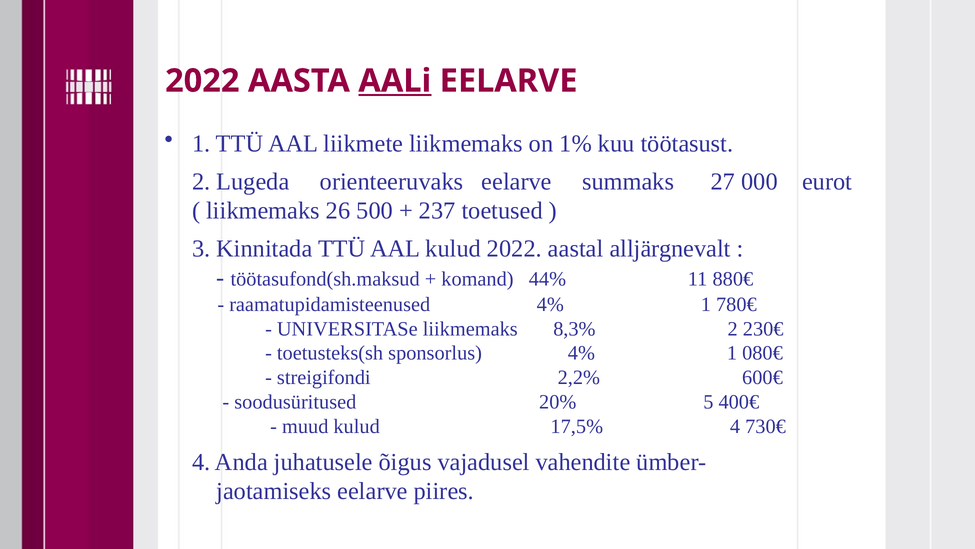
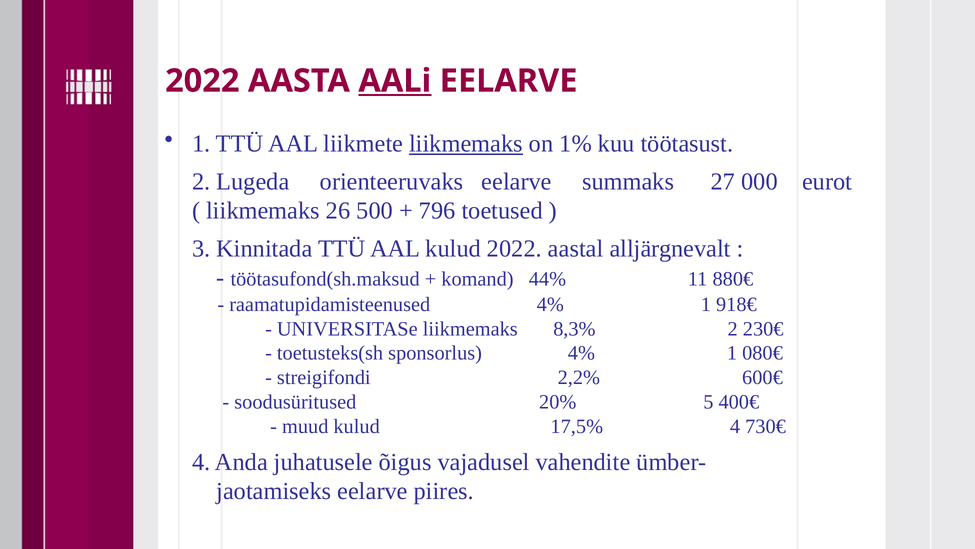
liikmemaks at (466, 144) underline: none -> present
237: 237 -> 796
780€: 780€ -> 918€
